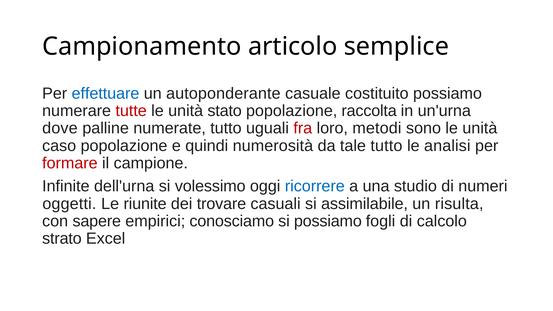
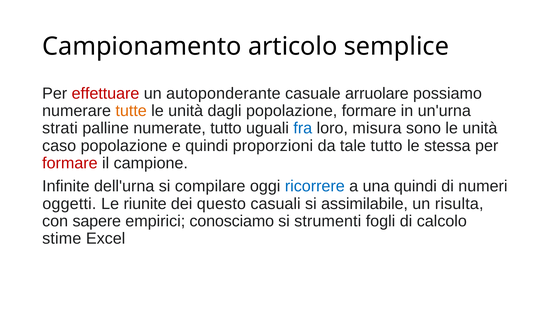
effettuare colour: blue -> red
costituito: costituito -> arruolare
tutte colour: red -> orange
stato: stato -> dagli
popolazione raccolta: raccolta -> formare
dove: dove -> strati
fra colour: red -> blue
metodi: metodi -> misura
numerosità: numerosità -> proporzioni
analisi: analisi -> stessa
volessimo: volessimo -> compilare
una studio: studio -> quindi
trovare: trovare -> questo
si possiamo: possiamo -> strumenti
strato: strato -> stime
